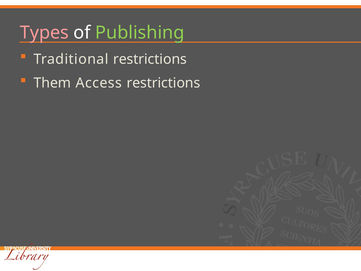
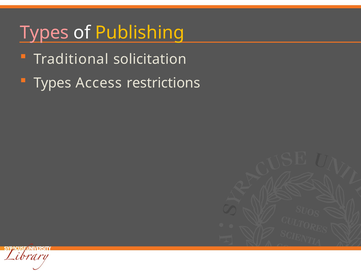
Publishing colour: light green -> yellow
Traditional restrictions: restrictions -> solicitation
Them at (52, 83): Them -> Types
